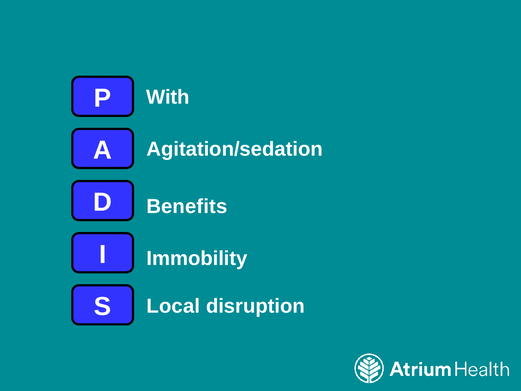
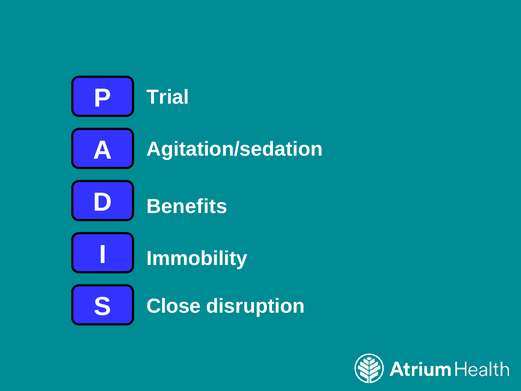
With: With -> Trial
Local: Local -> Close
